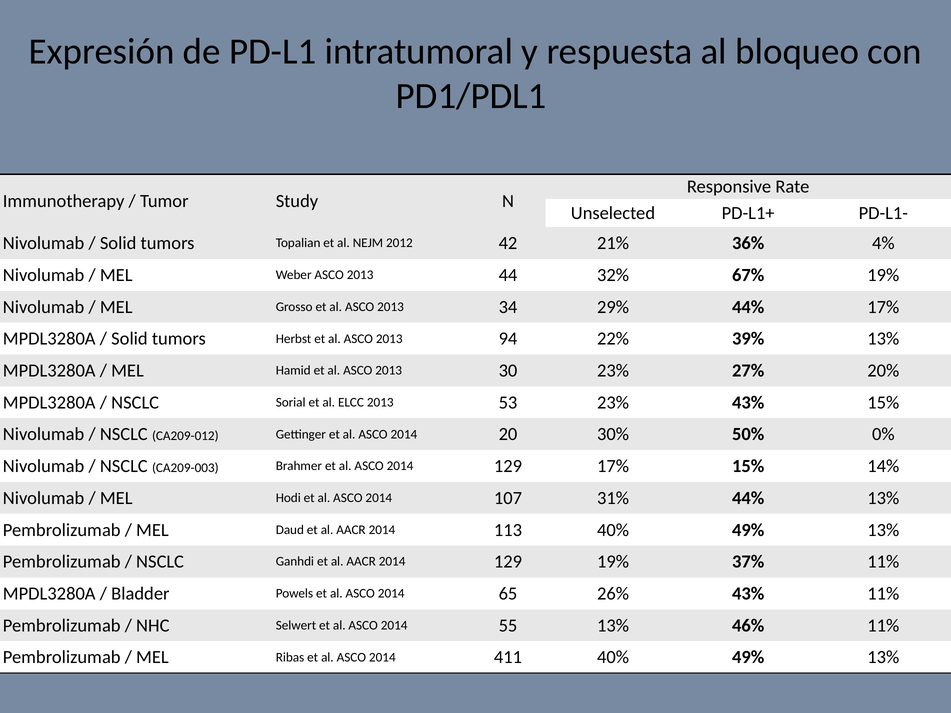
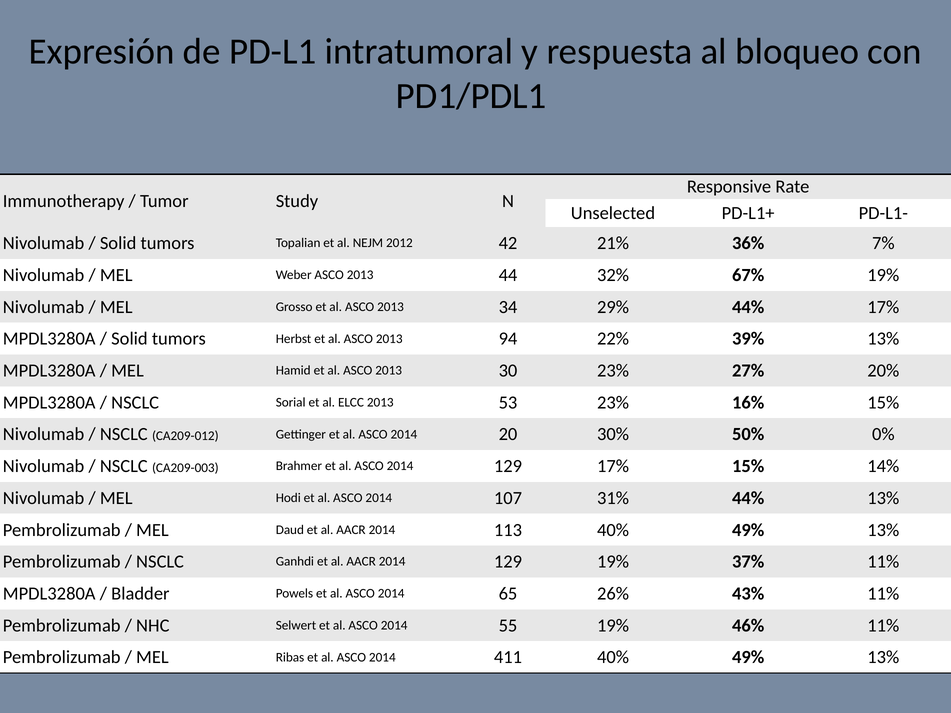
4%: 4% -> 7%
23% 43%: 43% -> 16%
55 13%: 13% -> 19%
